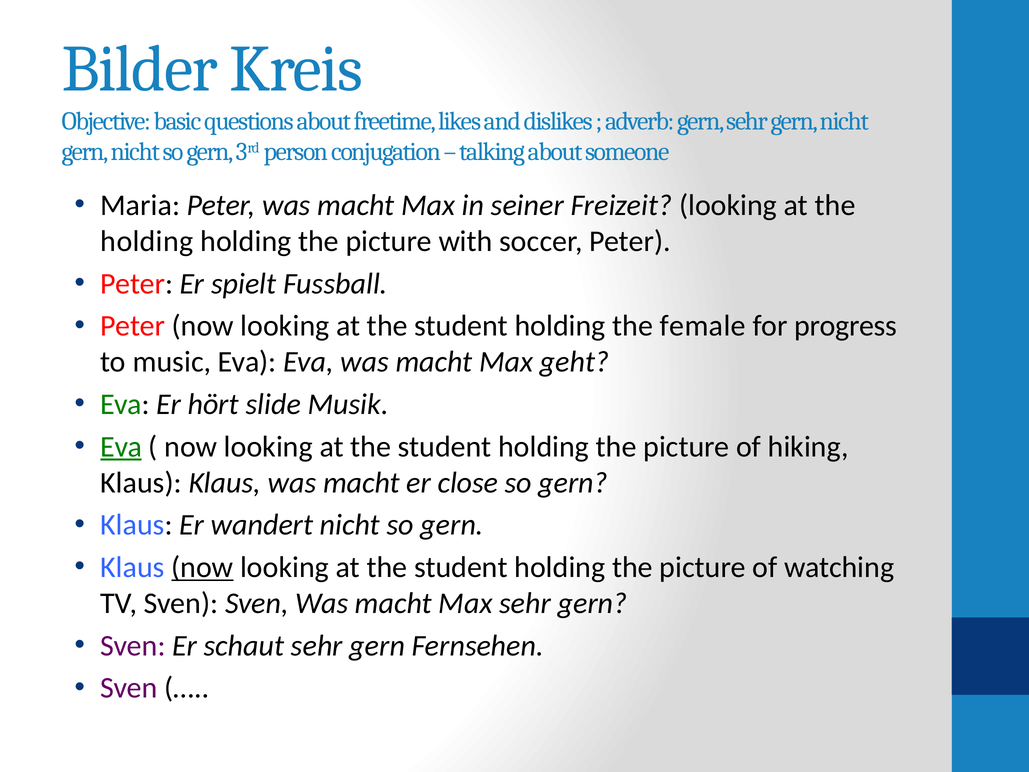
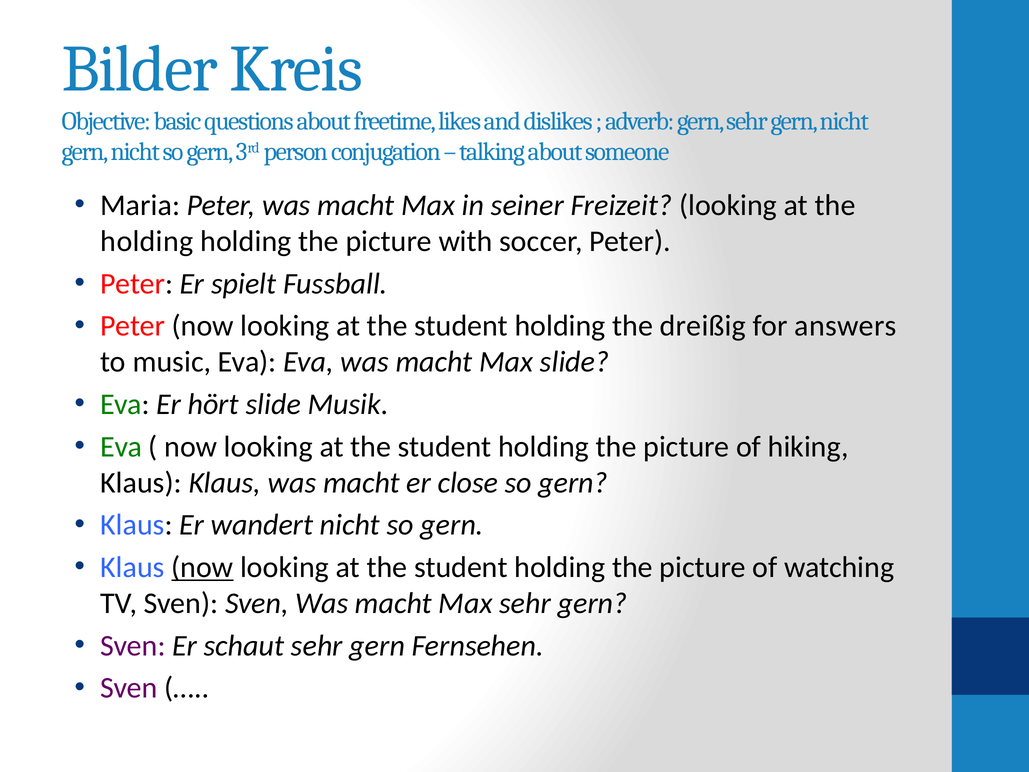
female: female -> dreißig
progress: progress -> answers
Max geht: geht -> slide
Eva at (121, 447) underline: present -> none
